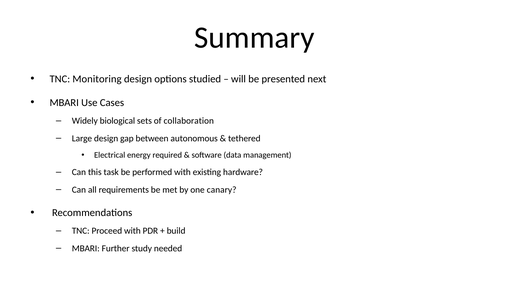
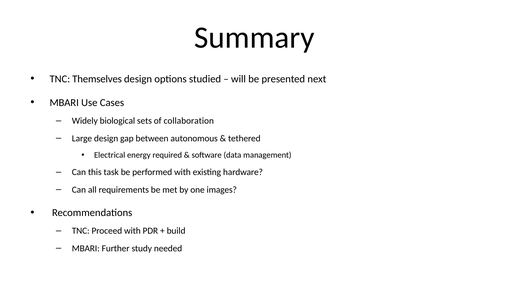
Monitoring: Monitoring -> Themselves
canary: canary -> images
